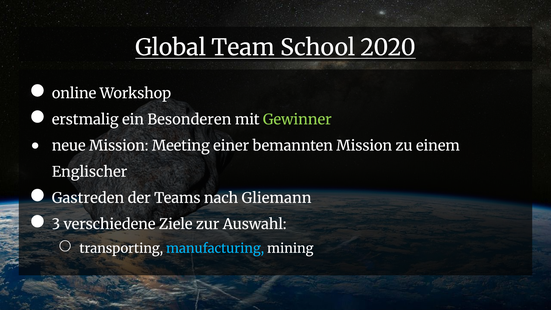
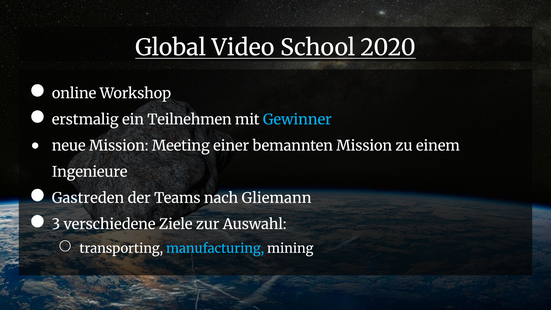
Team: Team -> Video
Besonderen: Besonderen -> Teilnehmen
Gewinner colour: light green -> light blue
Englischer: Englischer -> Ingenieure
